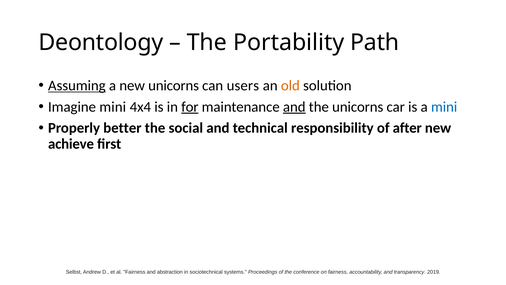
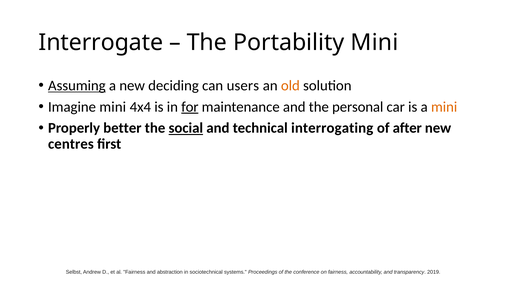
Deontology: Deontology -> Interrogate
Portability Path: Path -> Mini
new unicorns: unicorns -> deciding
and at (294, 107) underline: present -> none
the unicorns: unicorns -> personal
mini at (444, 107) colour: blue -> orange
social underline: none -> present
responsibility: responsibility -> interrogating
achieve: achieve -> centres
